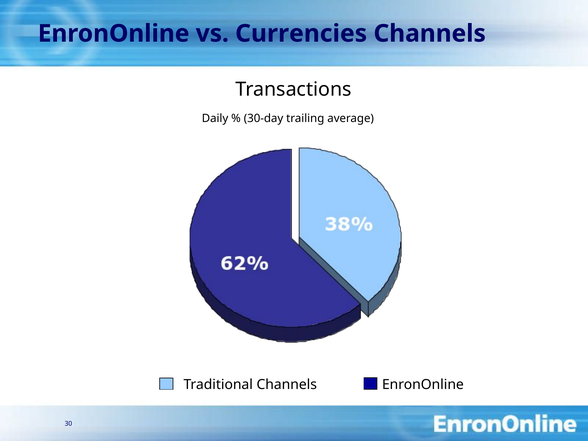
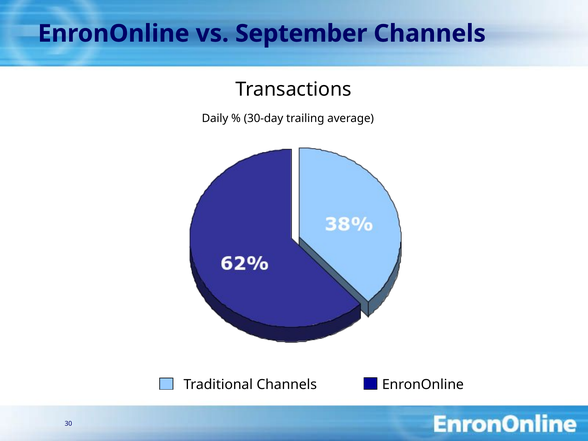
Currencies: Currencies -> September
